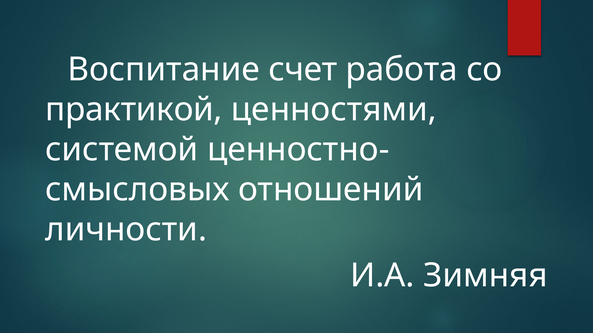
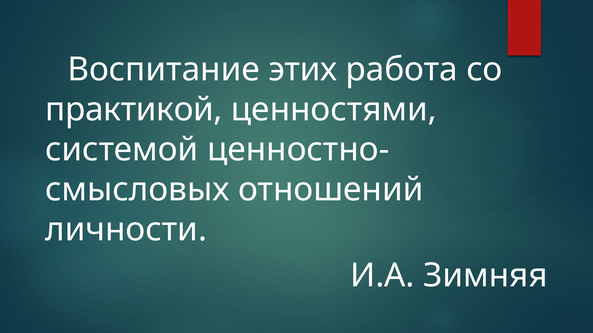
счет: счет -> этих
